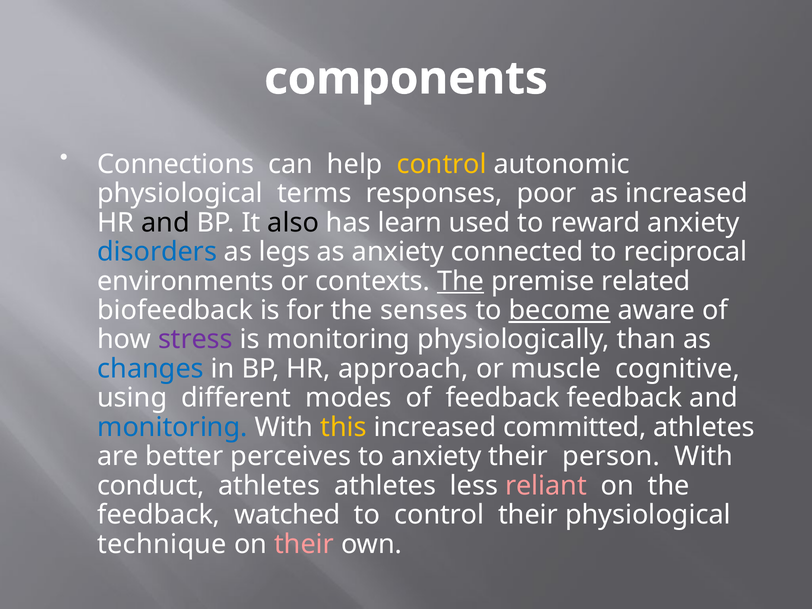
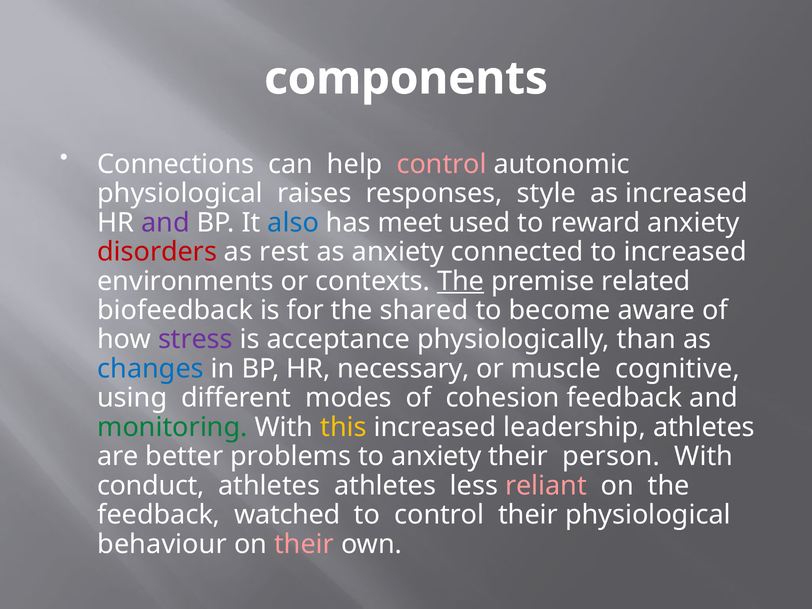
control at (442, 164) colour: yellow -> pink
terms: terms -> raises
poor: poor -> style
and at (165, 223) colour: black -> purple
also colour: black -> blue
learn: learn -> meet
disorders colour: blue -> red
legs: legs -> rest
to reciprocal: reciprocal -> increased
senses: senses -> shared
become underline: present -> none
is monitoring: monitoring -> acceptance
approach: approach -> necessary
of feedback: feedback -> cohesion
monitoring at (172, 427) colour: blue -> green
committed: committed -> leadership
perceives: perceives -> problems
technique: technique -> behaviour
